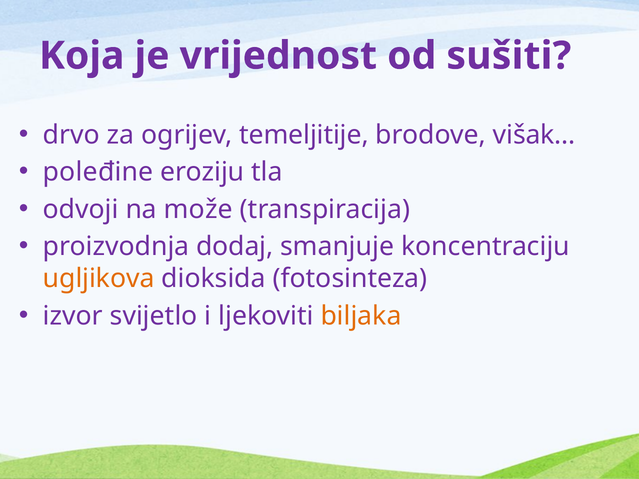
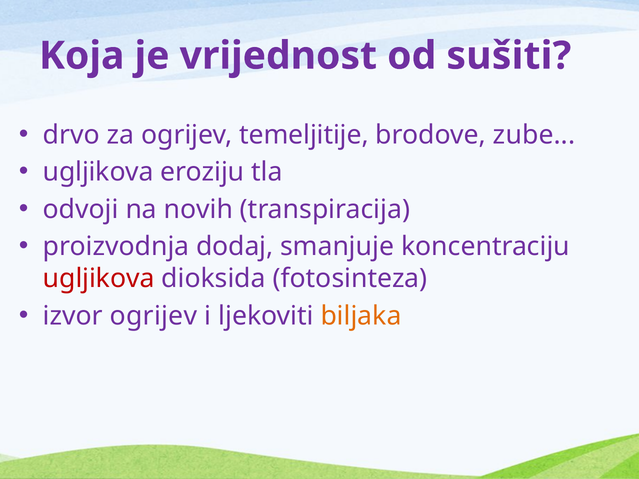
višak: višak -> zube
poleđine at (98, 172): poleđine -> ugljikova
može: može -> novih
ugljikova at (99, 279) colour: orange -> red
izvor svijetlo: svijetlo -> ogrijev
